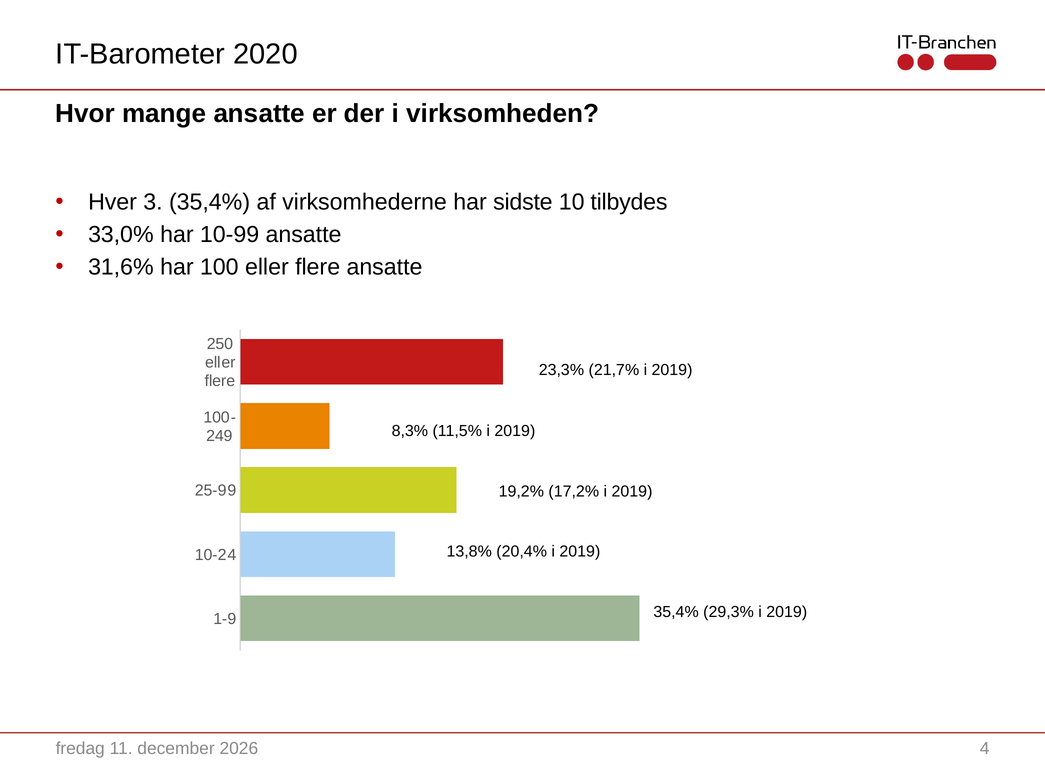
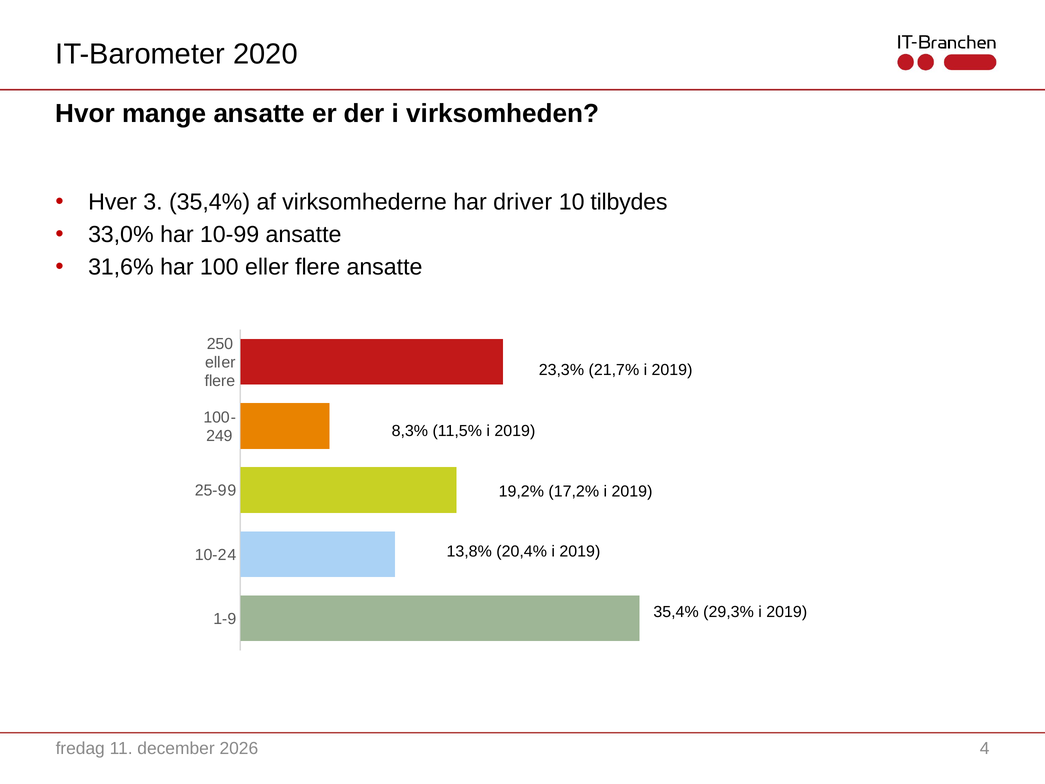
sidste: sidste -> driver
